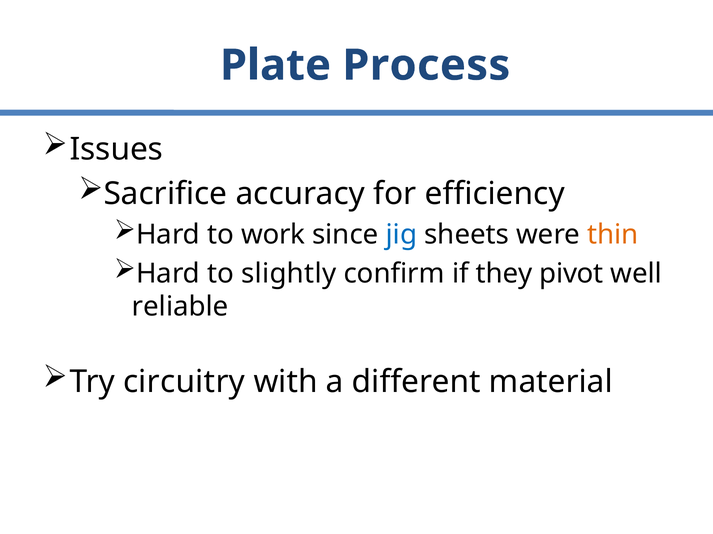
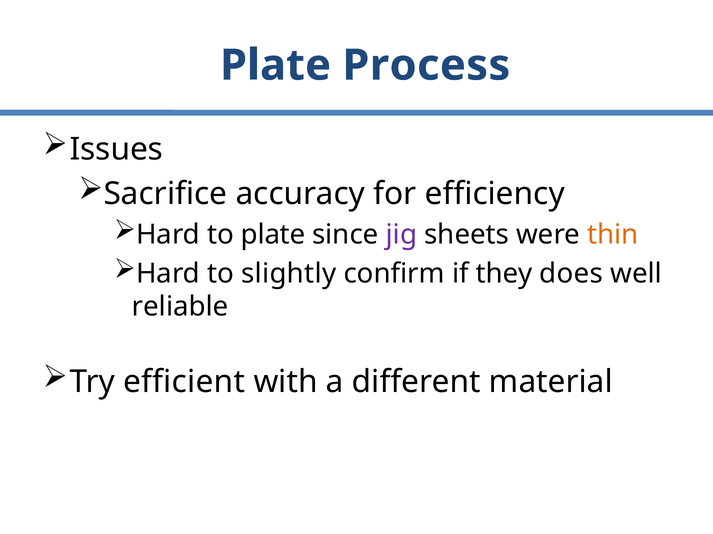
to work: work -> plate
jig colour: blue -> purple
pivot: pivot -> does
circuitry: circuitry -> efficient
